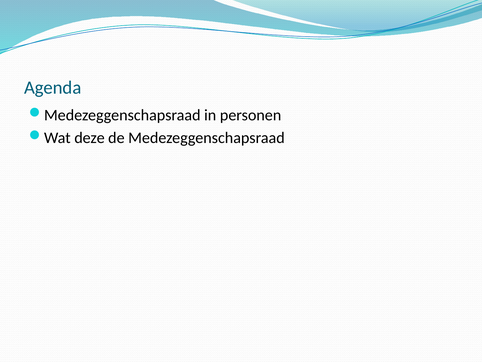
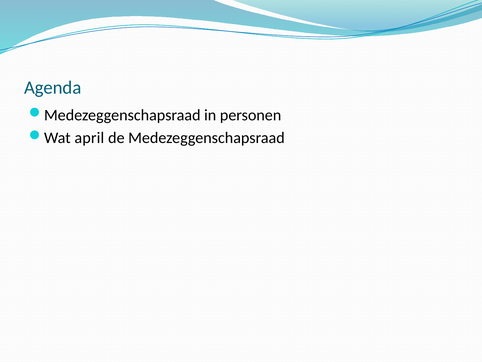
deze: deze -> april
